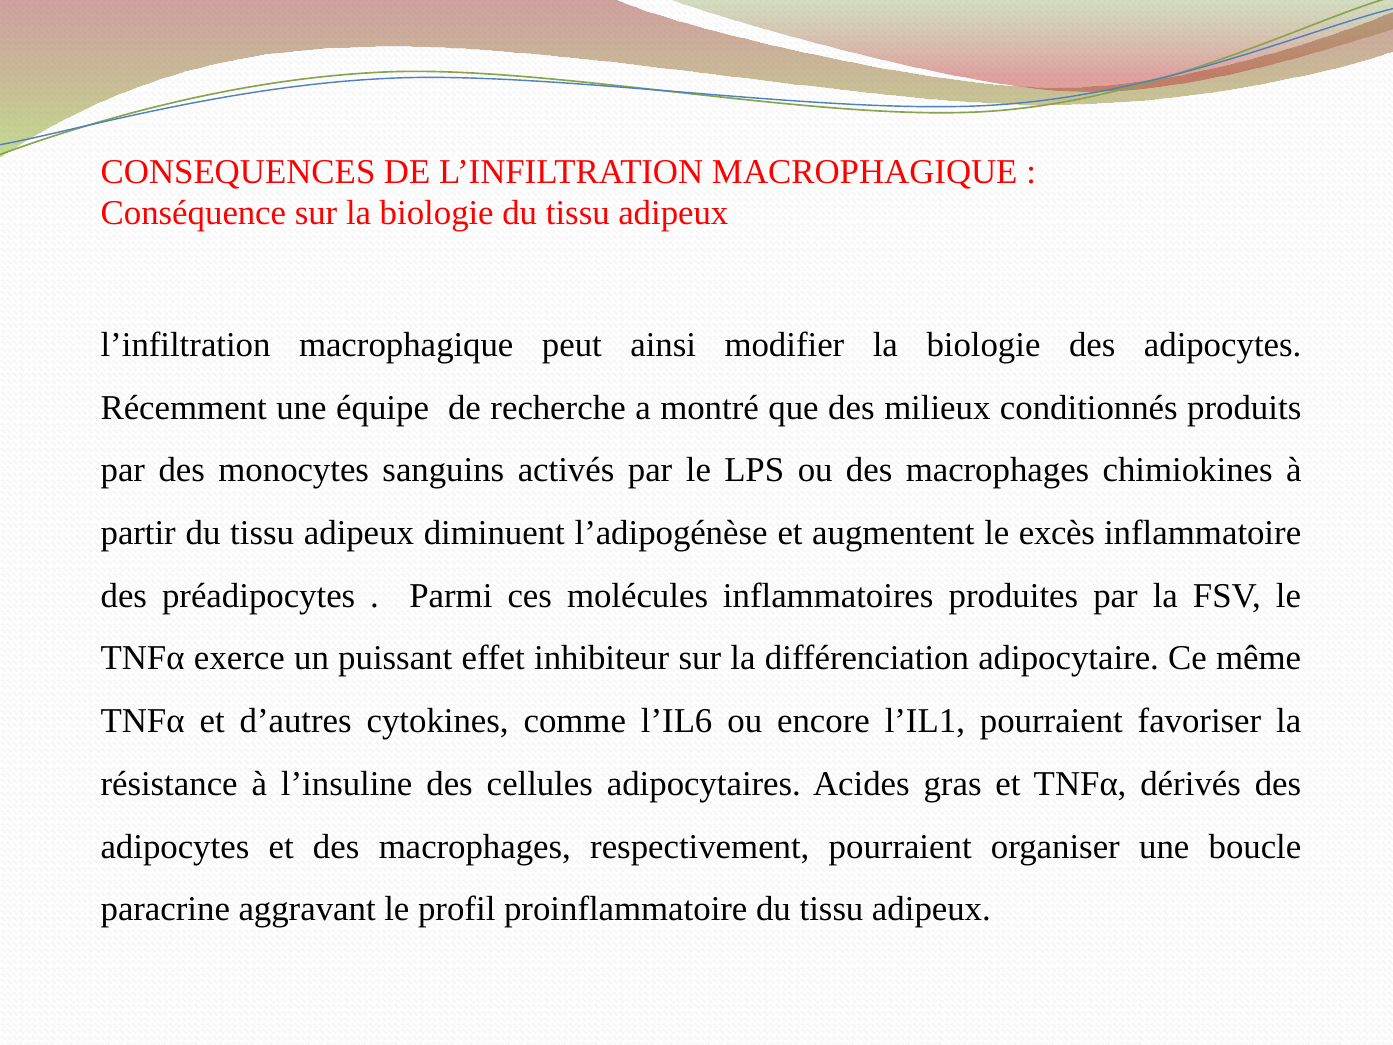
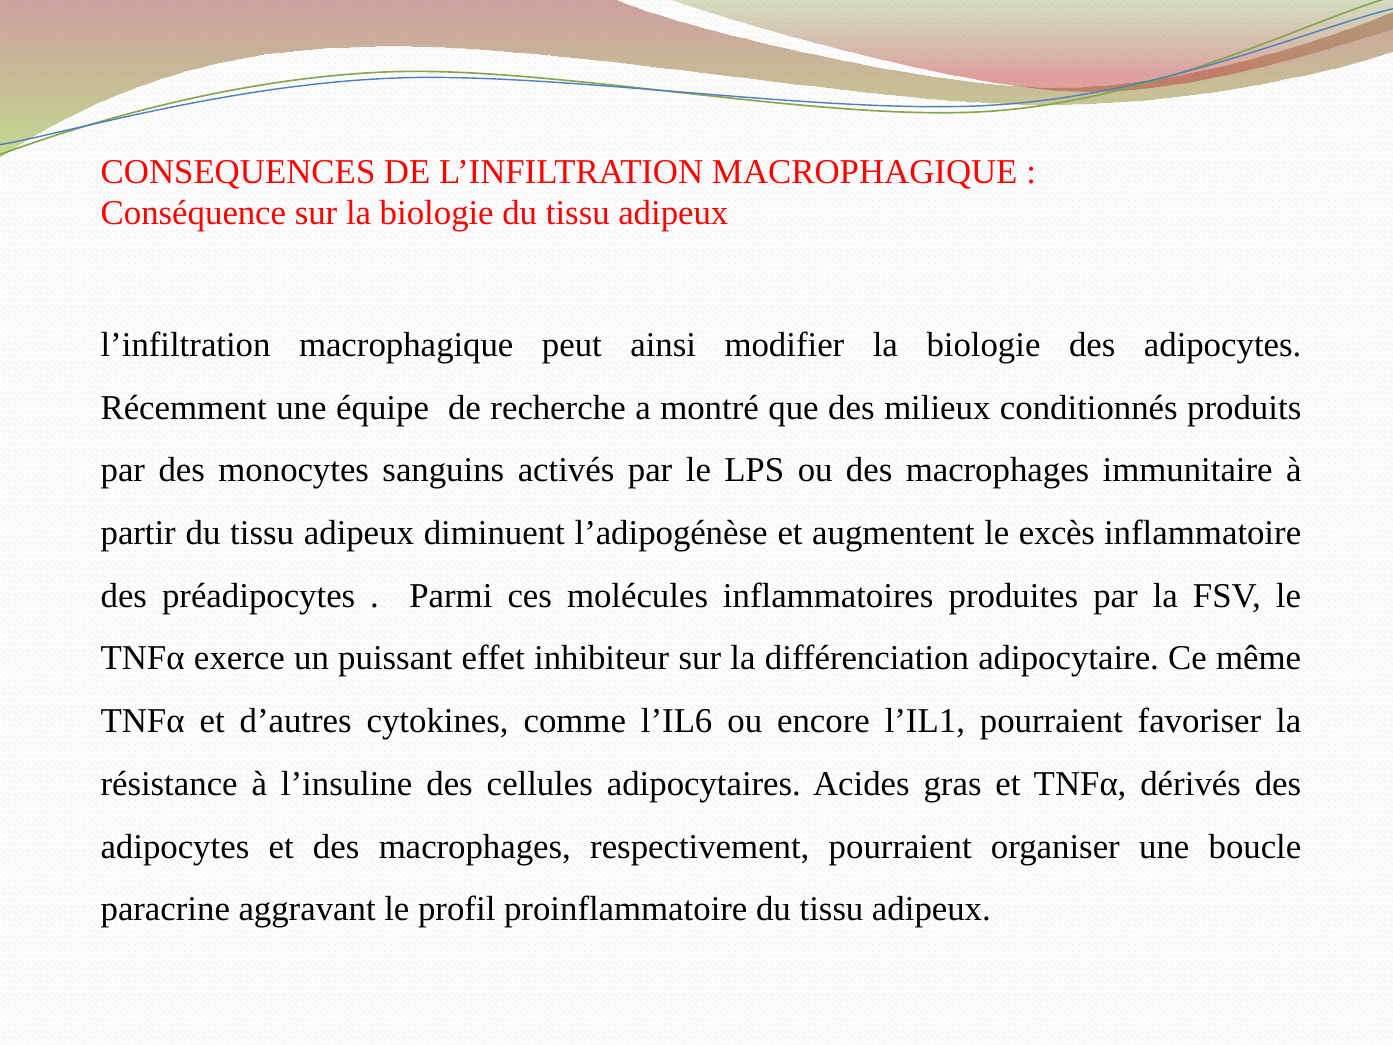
chimiokines: chimiokines -> immunitaire
